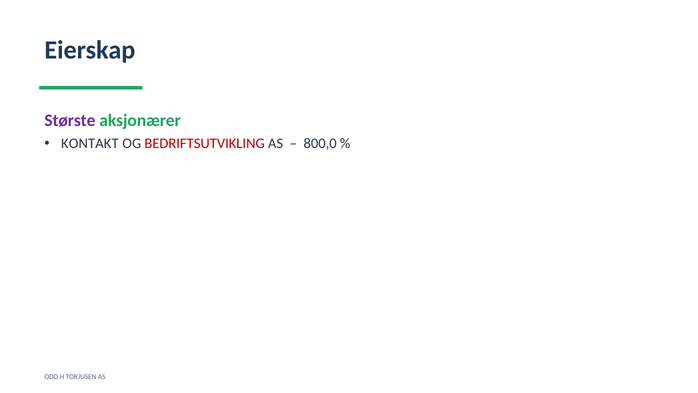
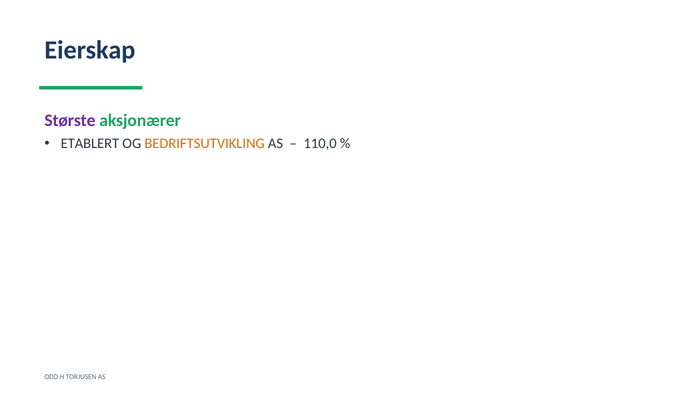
KONTAKT: KONTAKT -> ETABLERT
BEDRIFTSUTVIKLING colour: red -> orange
800,0: 800,0 -> 110,0
